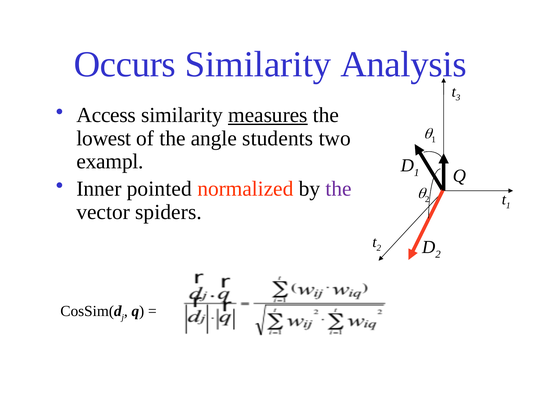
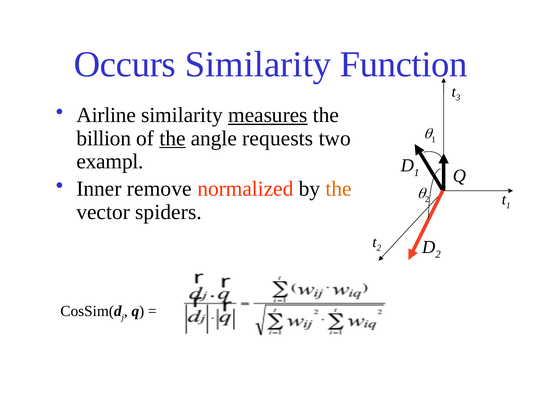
Analysis: Analysis -> Function
Access: Access -> Airline
lowest: lowest -> billion
the at (172, 138) underline: none -> present
students: students -> requests
pointed: pointed -> remove
the at (339, 189) colour: purple -> orange
